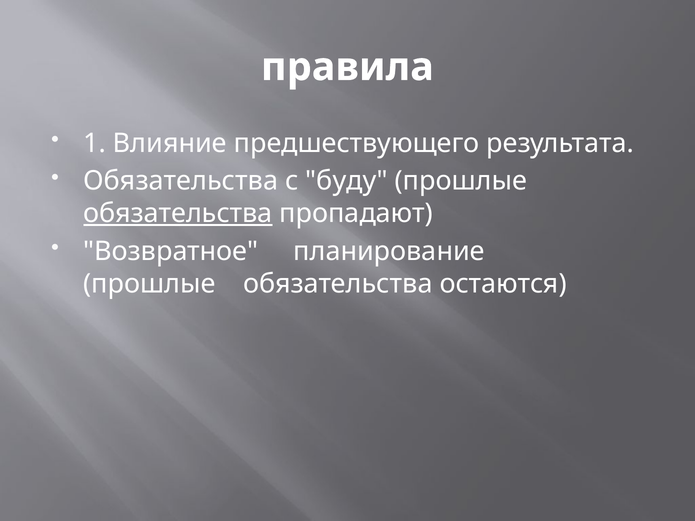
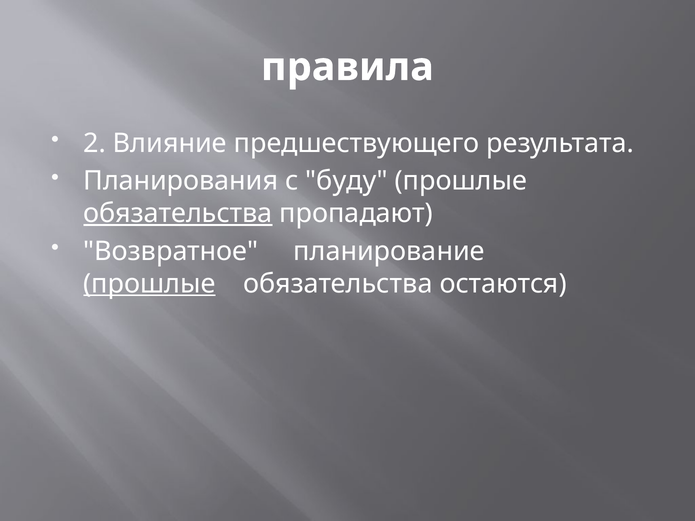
1: 1 -> 2
Обязательства at (181, 181): Обязательства -> Планирования
прошлые at (149, 284) underline: none -> present
